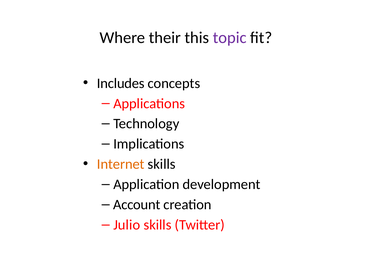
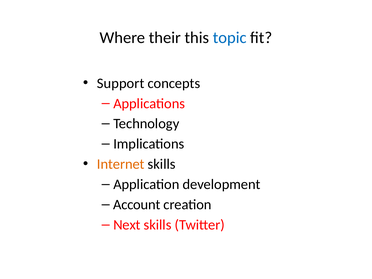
topic colour: purple -> blue
Includes: Includes -> Support
Julio: Julio -> Next
